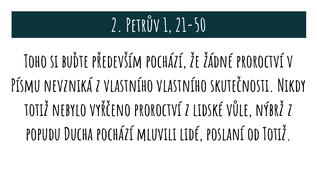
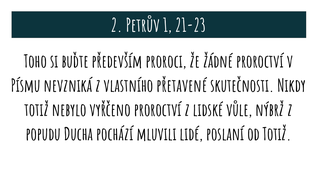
21-50: 21-50 -> 21-23
především pochází: pochází -> proroci
vlastního vlastního: vlastního -> přetavené
